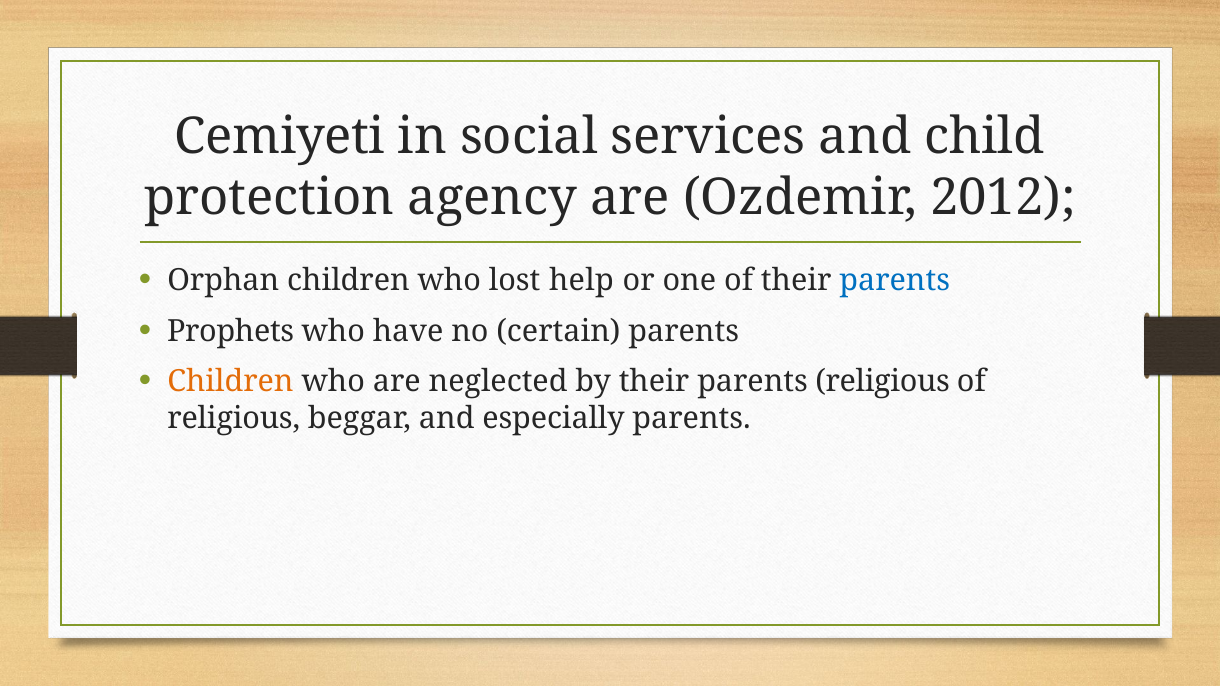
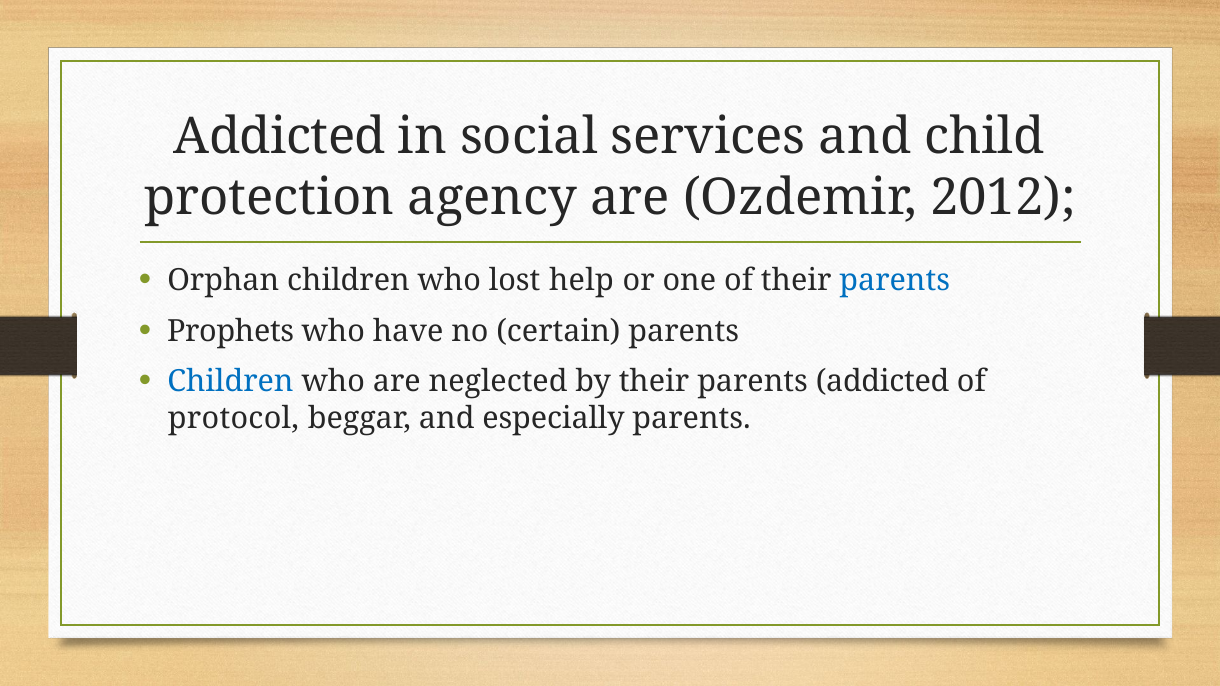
Cemiyeti at (280, 137): Cemiyeti -> Addicted
Children at (231, 382) colour: orange -> blue
parents religious: religious -> addicted
religious at (234, 418): religious -> protocol
